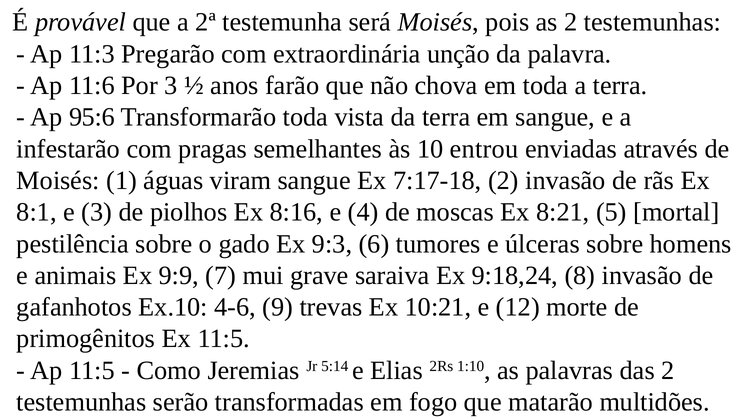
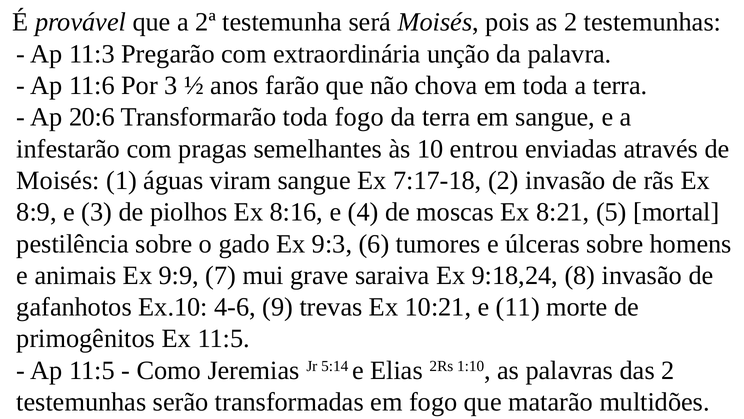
95:6: 95:6 -> 20:6
toda vista: vista -> fogo
8:1: 8:1 -> 8:9
12: 12 -> 11
